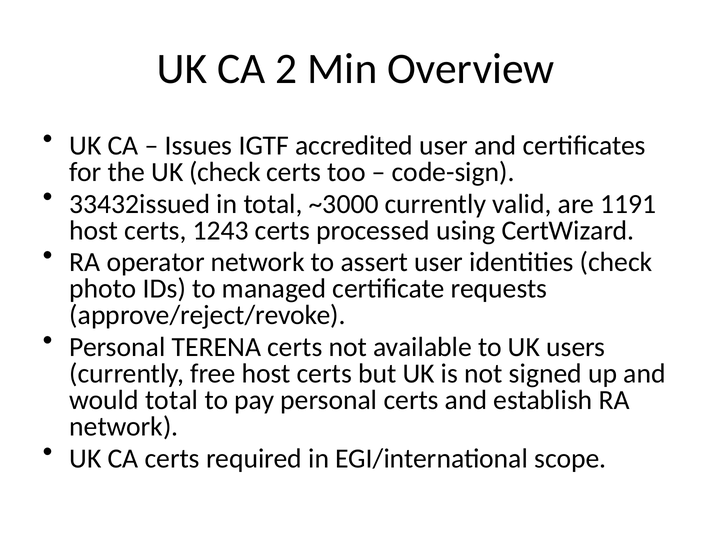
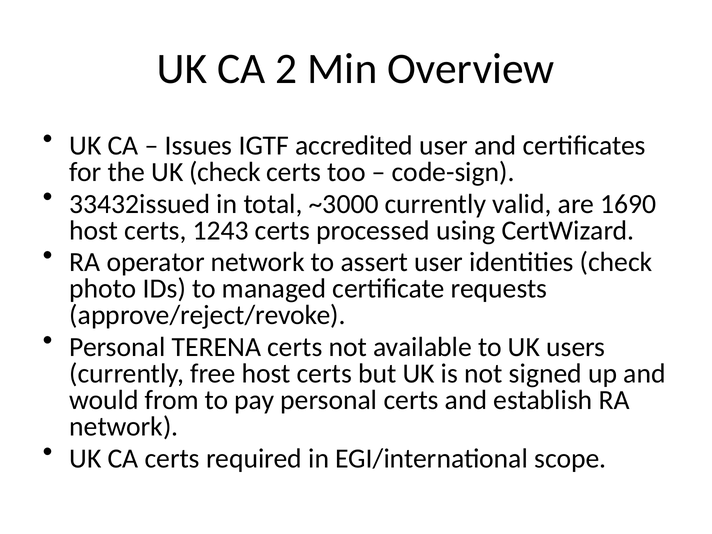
1191: 1191 -> 1690
would total: total -> from
